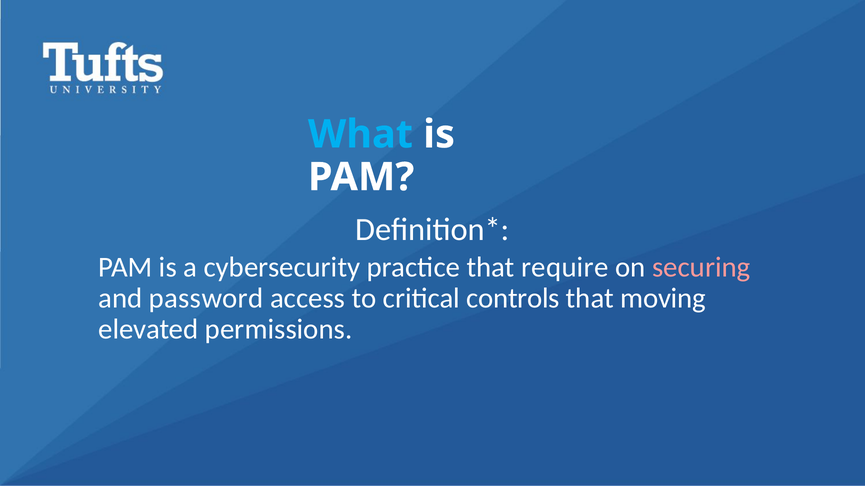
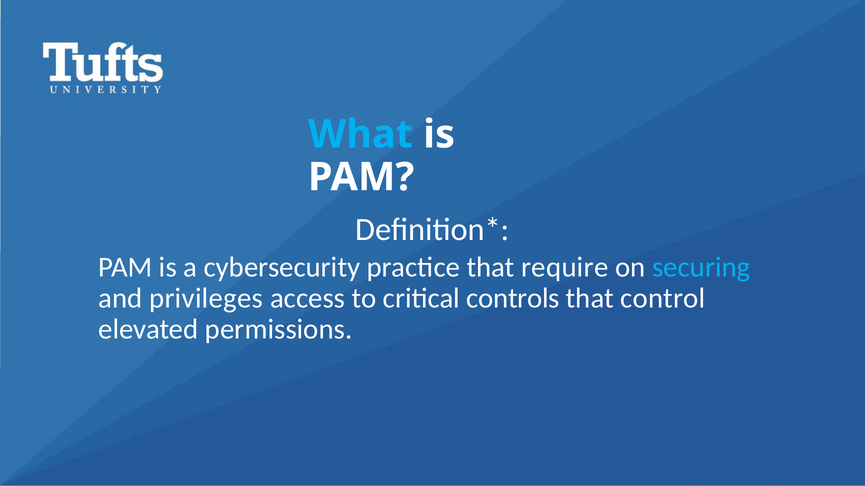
securing colour: pink -> light blue
password: password -> privileges
moving: moving -> control
